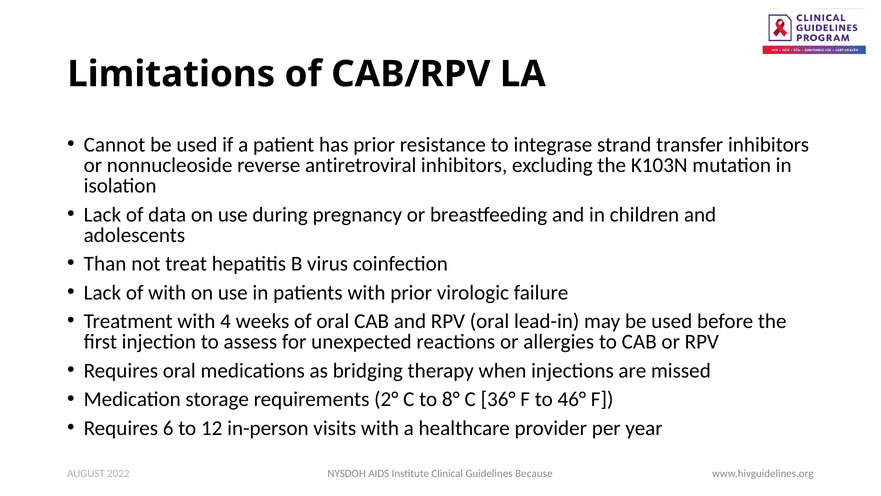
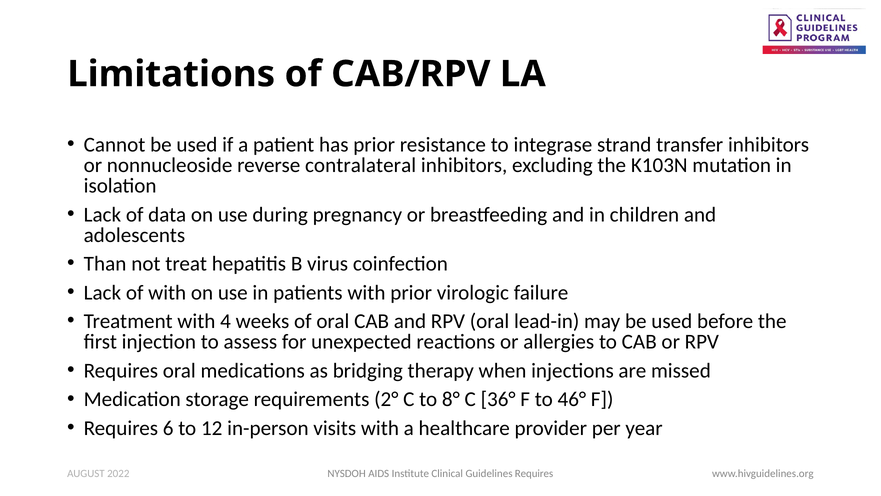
antiretroviral: antiretroviral -> contralateral
Guidelines Because: Because -> Requires
